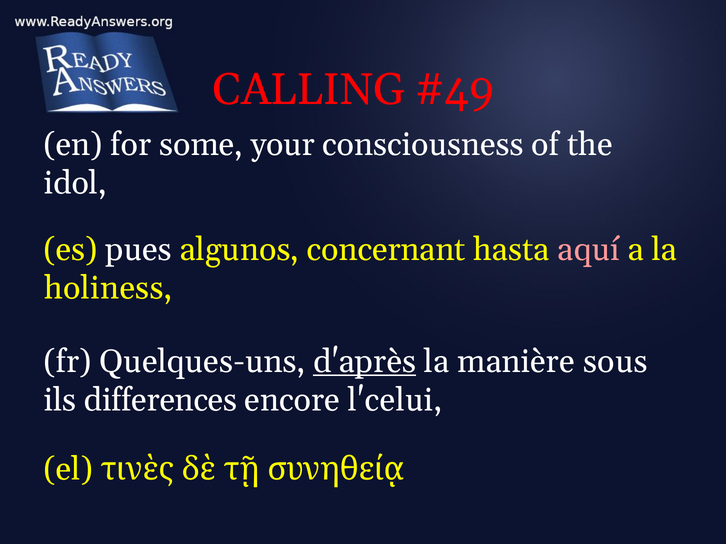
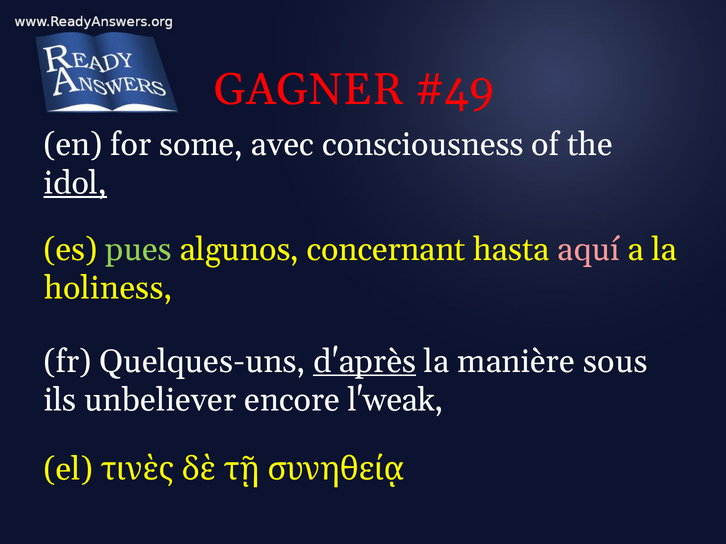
CALLING: CALLING -> GAGNER
your: your -> avec
idol underline: none -> present
pues colour: white -> light green
differences: differences -> unbeliever
l'celui: l'celui -> l'weak
